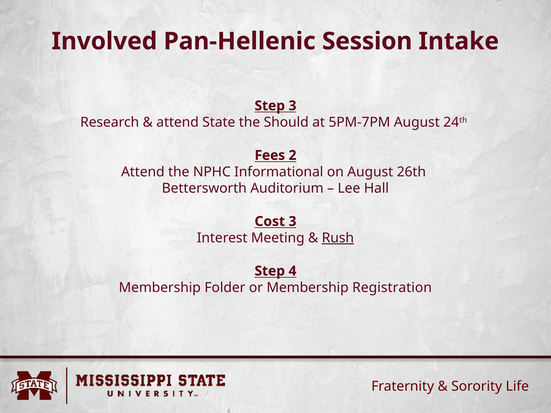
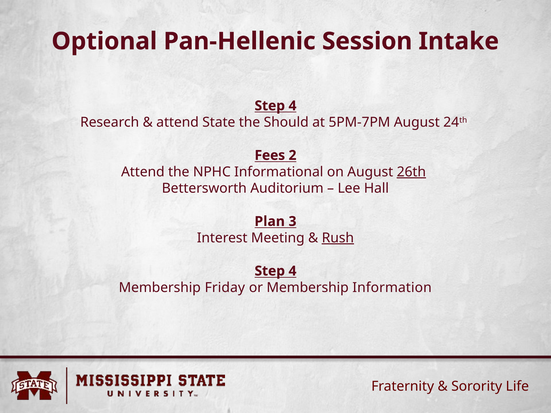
Involved: Involved -> Optional
3 at (293, 106): 3 -> 4
26th underline: none -> present
Cost: Cost -> Plan
Folder: Folder -> Friday
Registration: Registration -> Information
